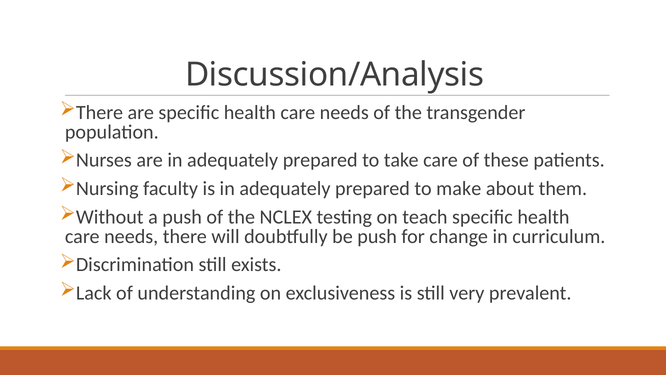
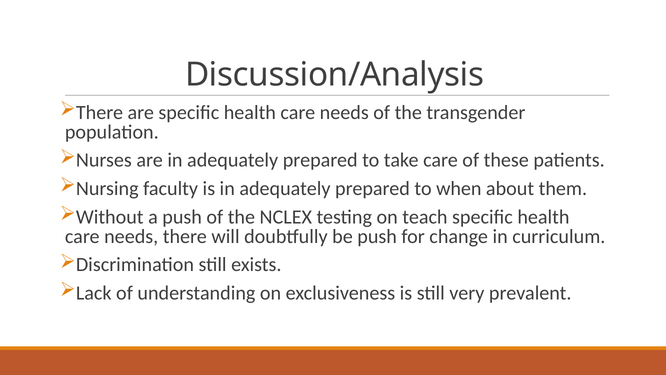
make: make -> when
